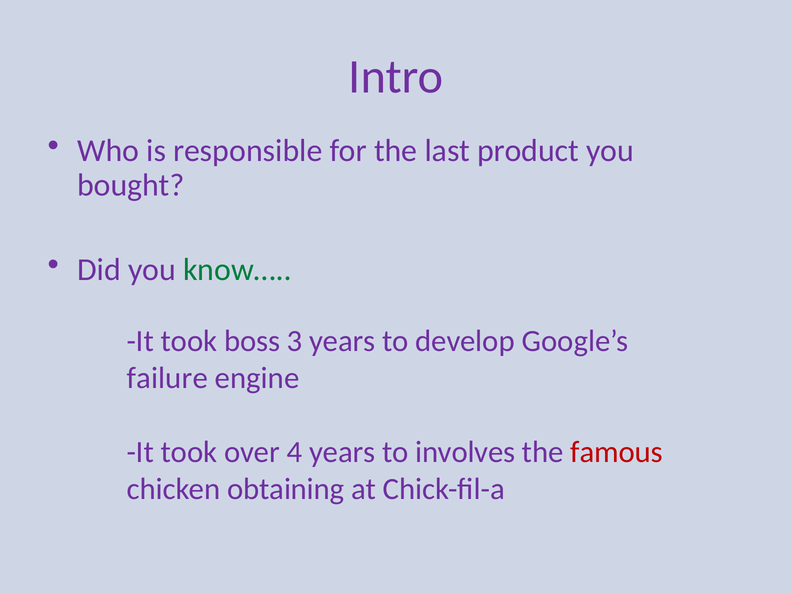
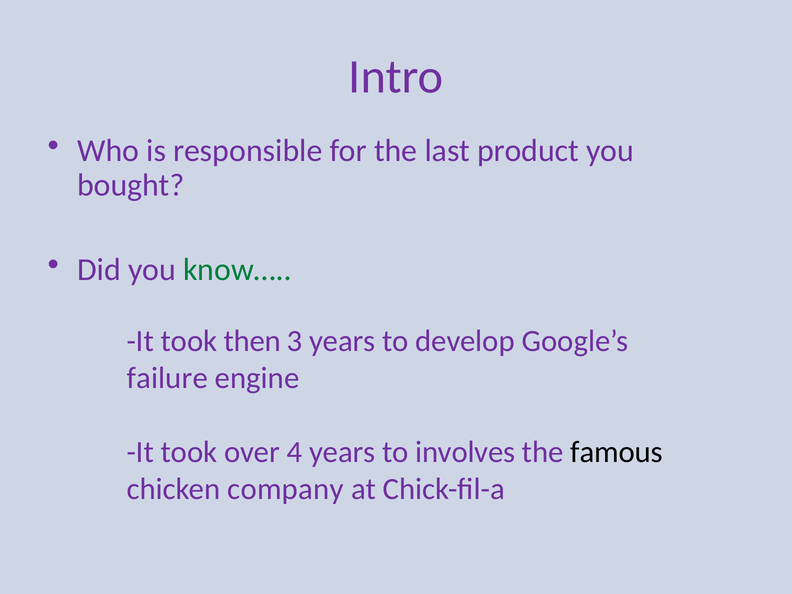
boss: boss -> then
famous colour: red -> black
obtaining: obtaining -> company
